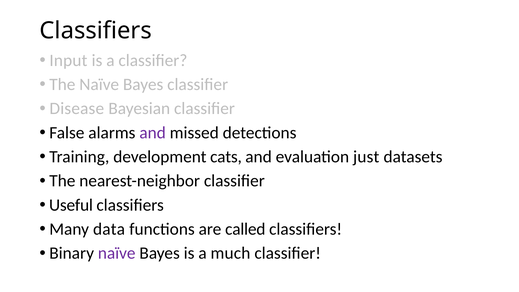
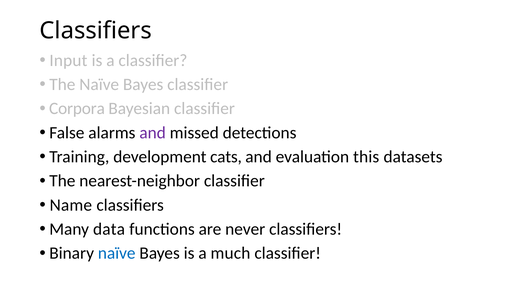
Disease: Disease -> Corpora
just: just -> this
Useful: Useful -> Name
called: called -> never
naïve at (117, 253) colour: purple -> blue
